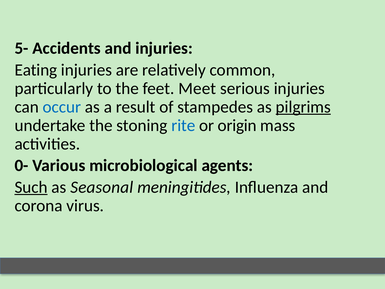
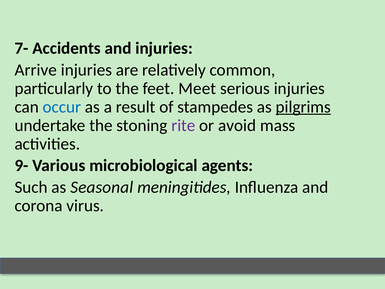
5-: 5- -> 7-
Eating: Eating -> Arrive
rite colour: blue -> purple
origin: origin -> avoid
0-: 0- -> 9-
Such underline: present -> none
